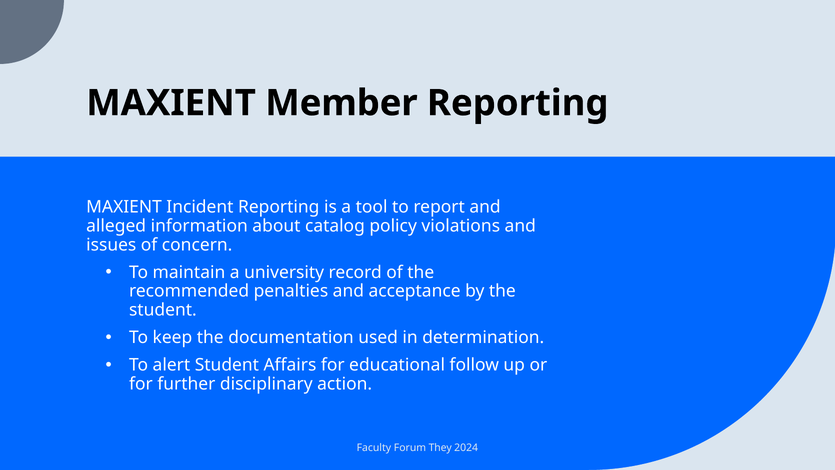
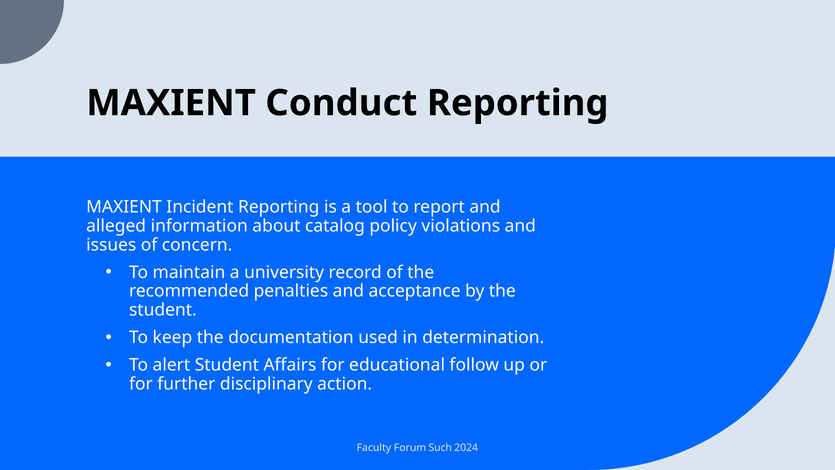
Member: Member -> Conduct
They: They -> Such
